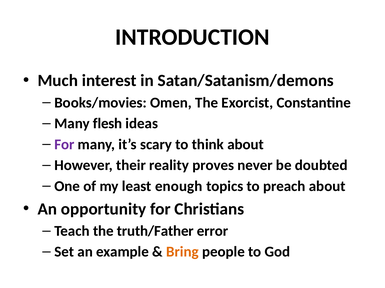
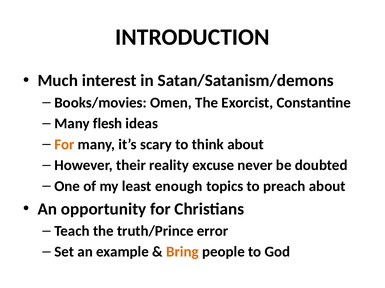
For at (64, 145) colour: purple -> orange
proves: proves -> excuse
truth/Father: truth/Father -> truth/Prince
